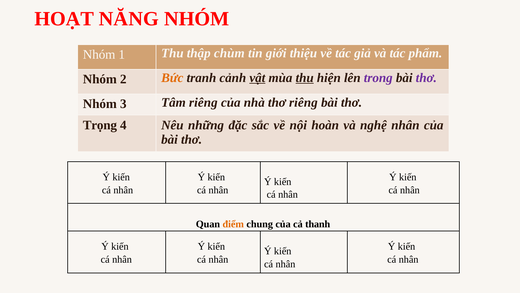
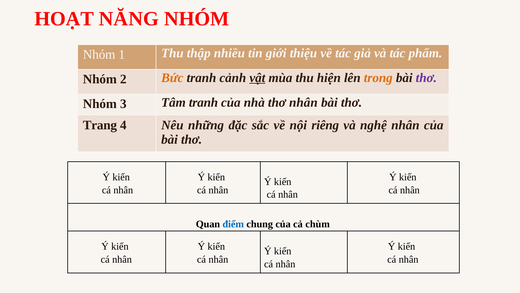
chùm: chùm -> nhiều
thu at (305, 78) underline: present -> none
trong colour: purple -> orange
Tâm riêng: riêng -> tranh
thơ riêng: riêng -> nhân
Trọng: Trọng -> Trang
hoàn: hoàn -> riêng
điểm colour: orange -> blue
thanh: thanh -> chùm
